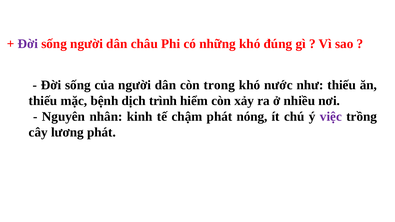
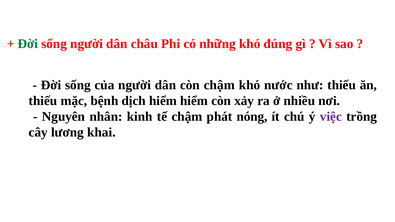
Đời at (28, 44) colour: purple -> green
còn trong: trong -> chậm
dịch trình: trình -> hiểm
lương phát: phát -> khai
